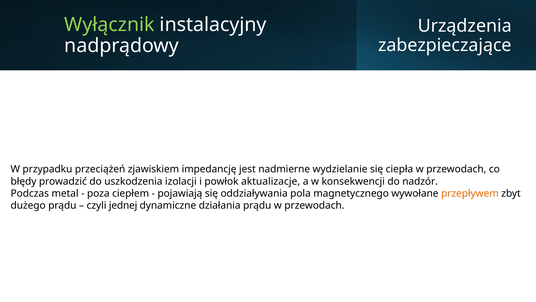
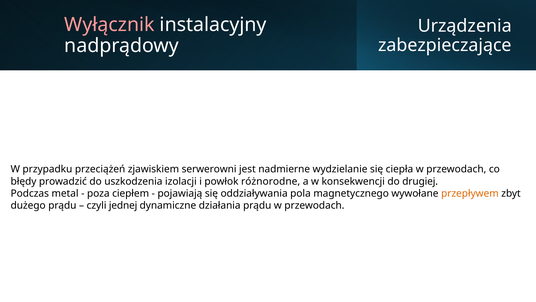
Wyłącznik colour: light green -> pink
impedancję: impedancję -> serwerowni
aktualizacje: aktualizacje -> różnorodne
nadzór: nadzór -> drugiej
